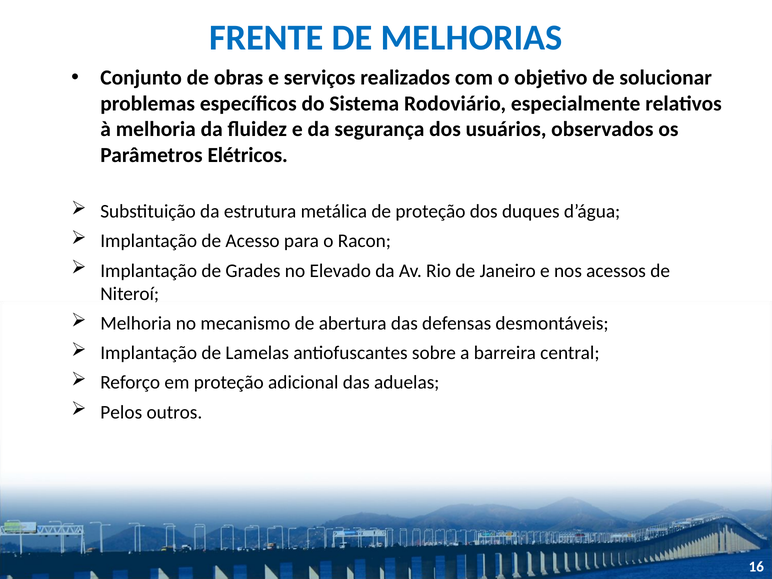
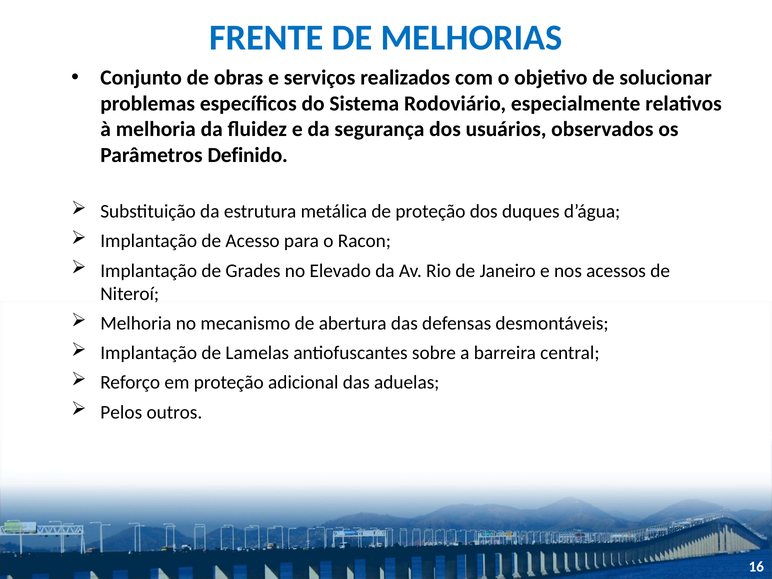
Elétricos: Elétricos -> Definido
